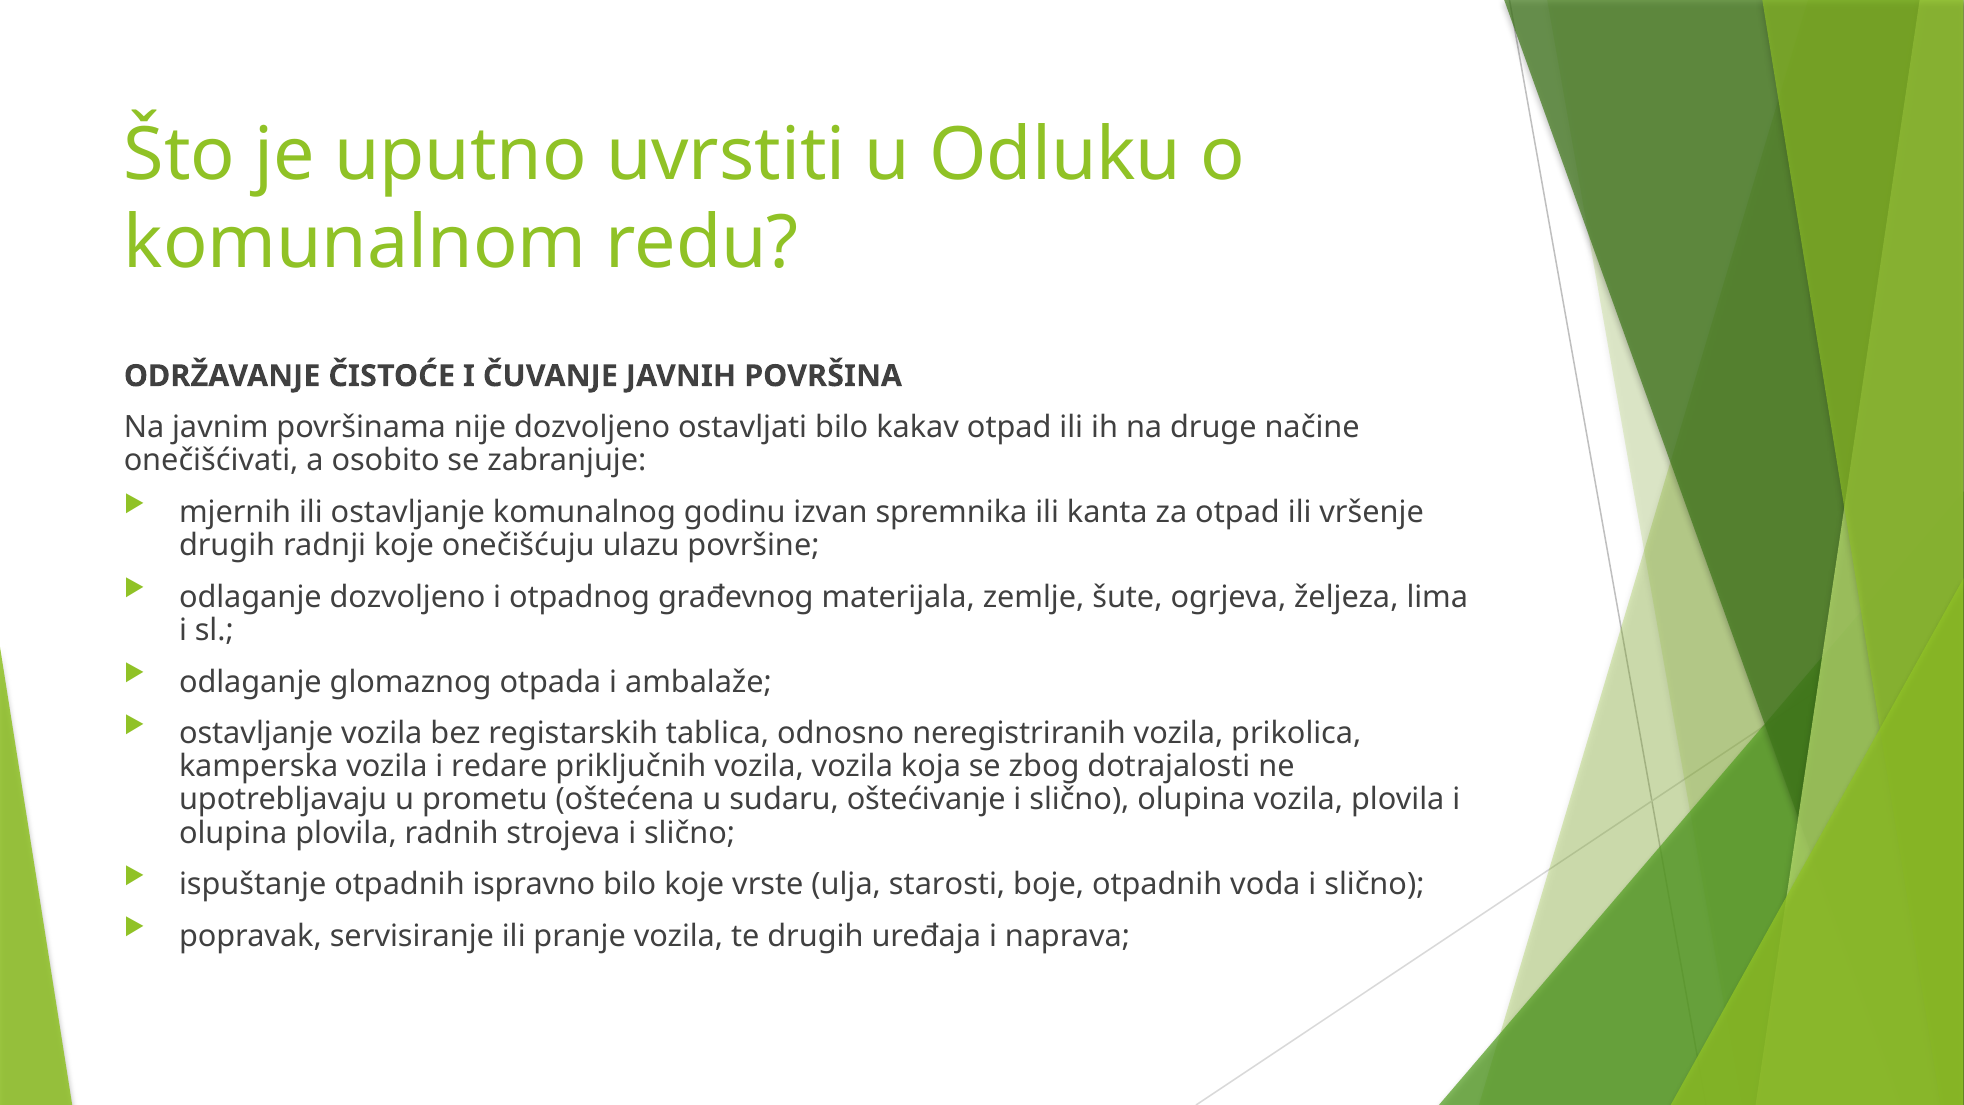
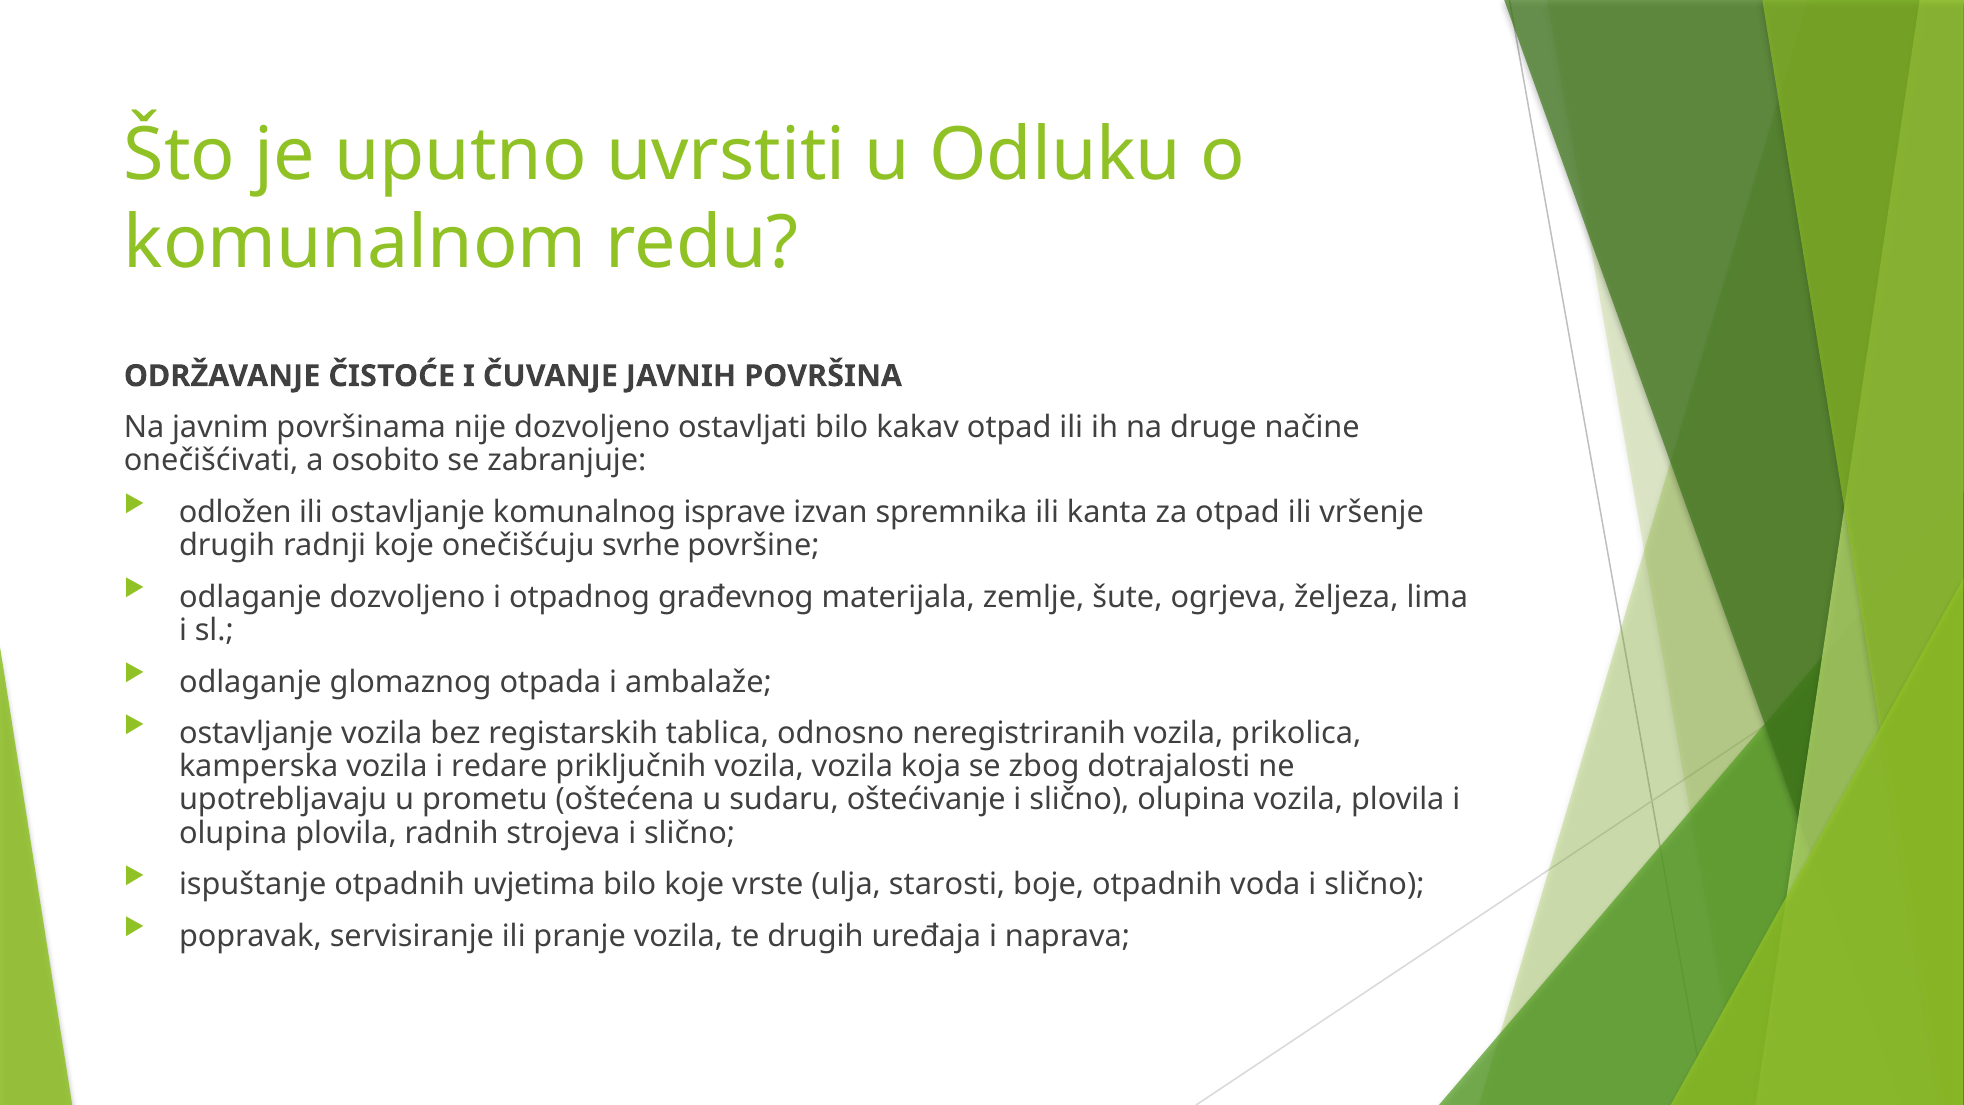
mjernih: mjernih -> odložen
godinu: godinu -> isprave
ulazu: ulazu -> svrhe
ispravno: ispravno -> uvjetima
